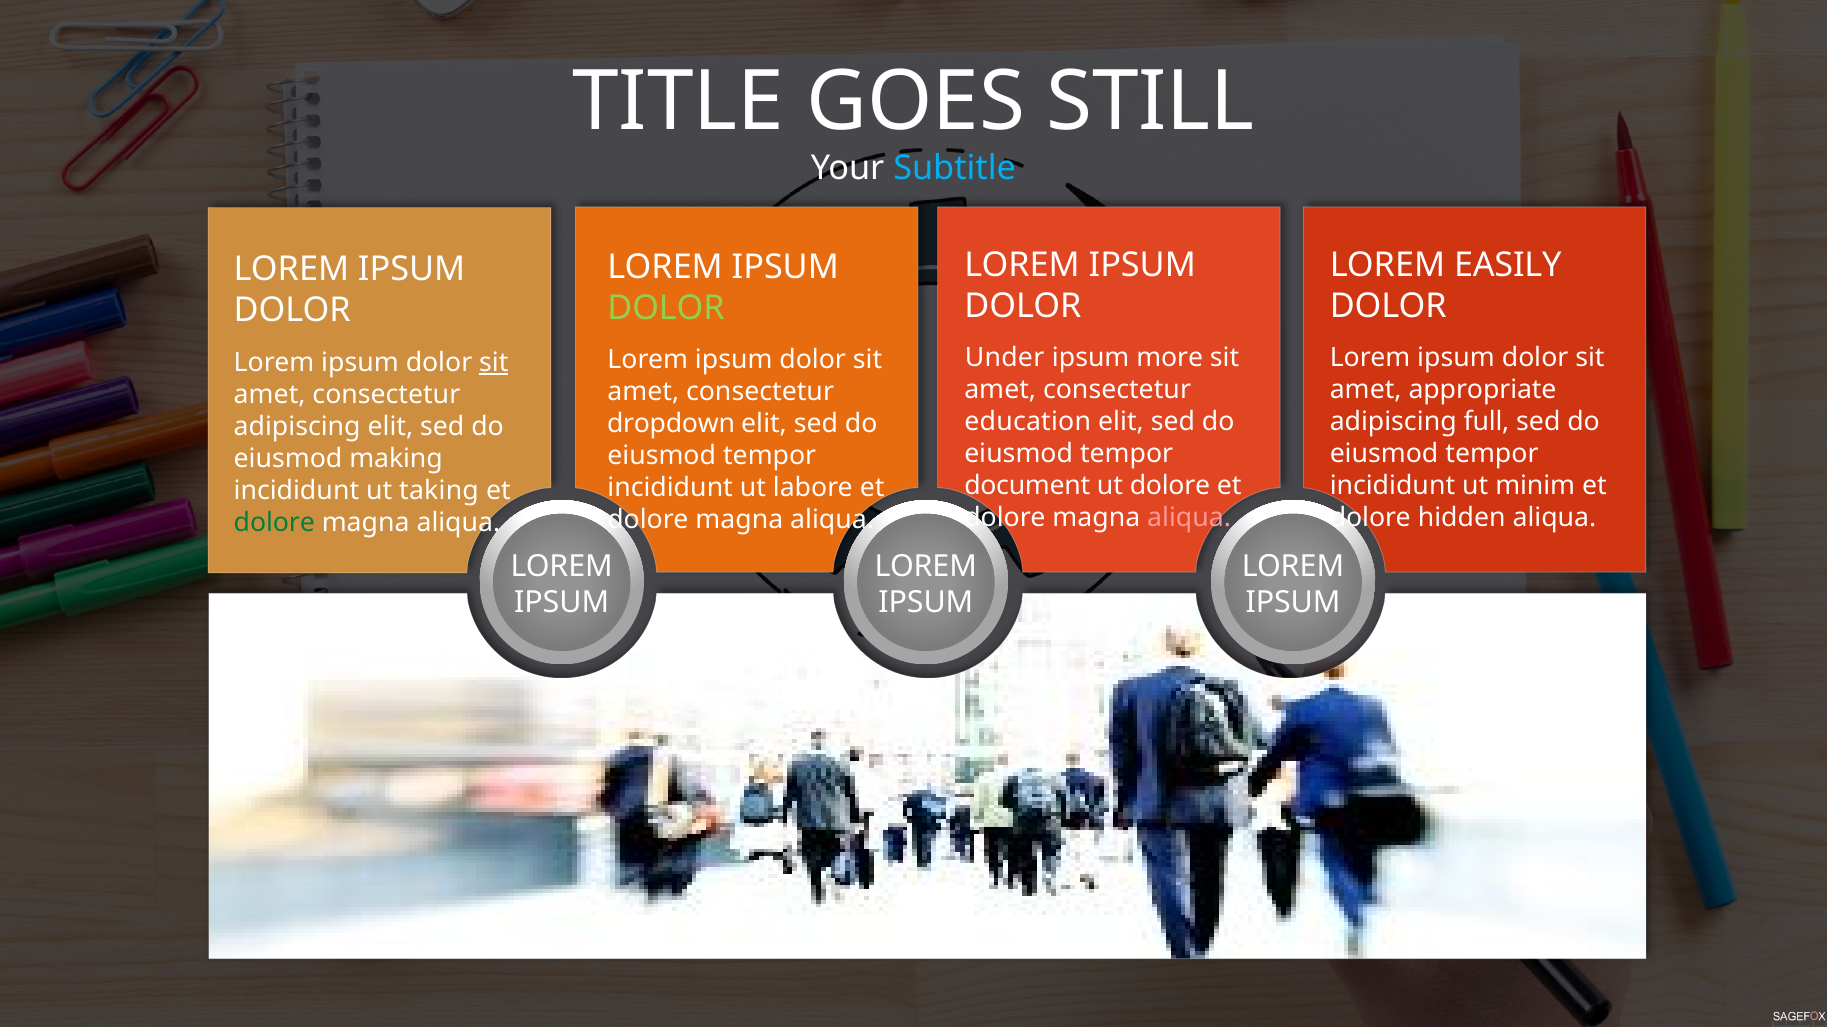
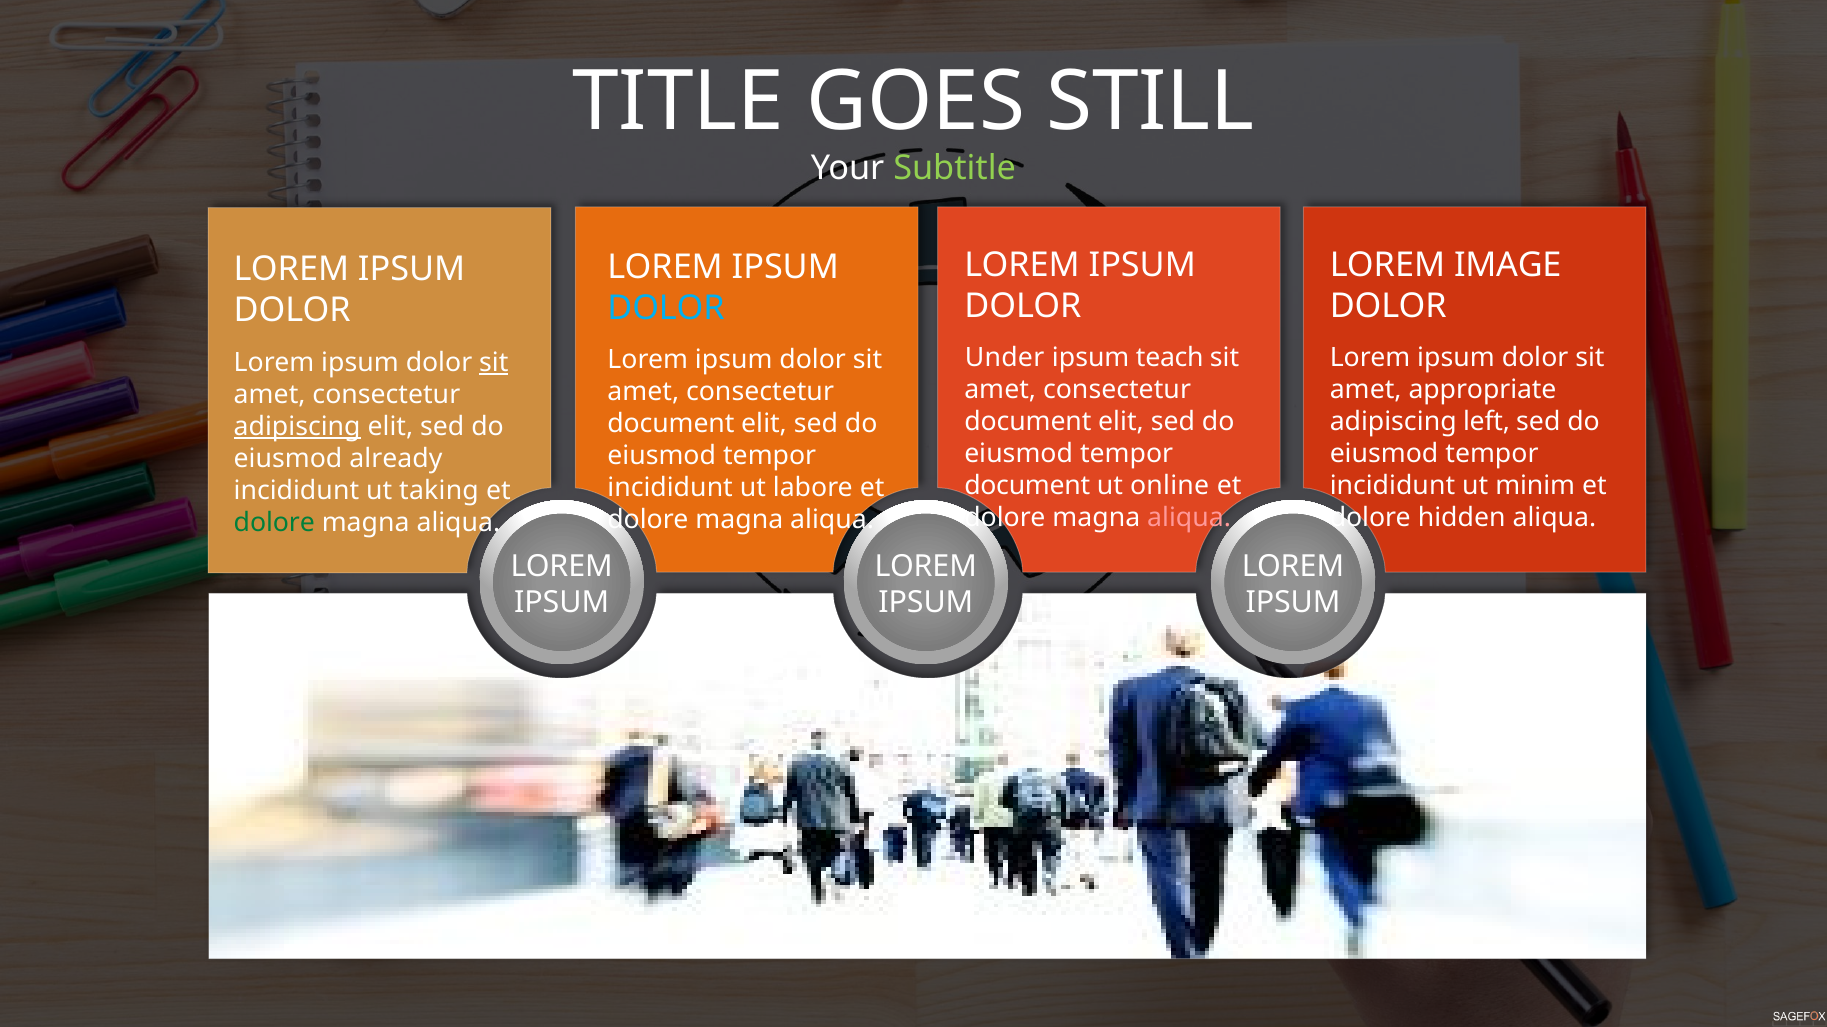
Subtitle colour: light blue -> light green
EASILY: EASILY -> IMAGE
DOLOR at (666, 308) colour: light green -> light blue
more: more -> teach
education at (1028, 422): education -> document
full: full -> left
dropdown at (671, 424): dropdown -> document
adipiscing at (297, 427) underline: none -> present
making: making -> already
ut dolore: dolore -> online
